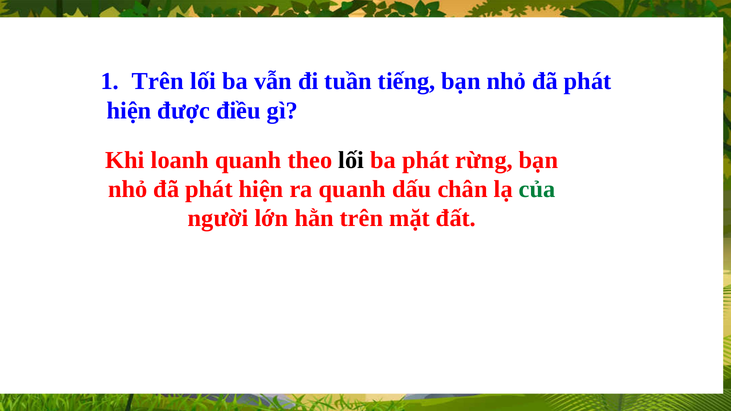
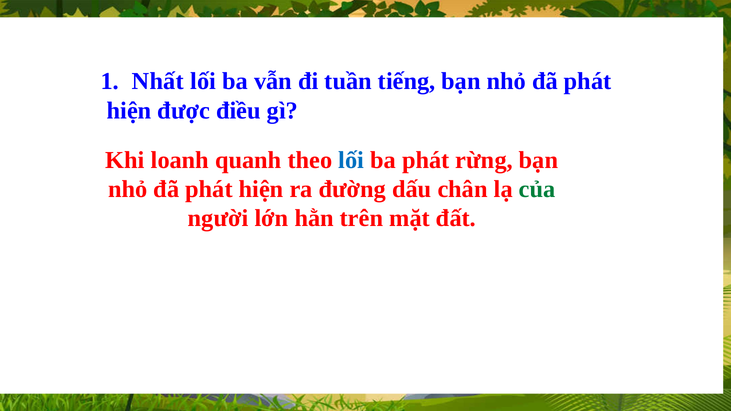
Trên at (158, 81): Trên -> Nhất
lối at (351, 160) colour: black -> blue
ra quanh: quanh -> đường
